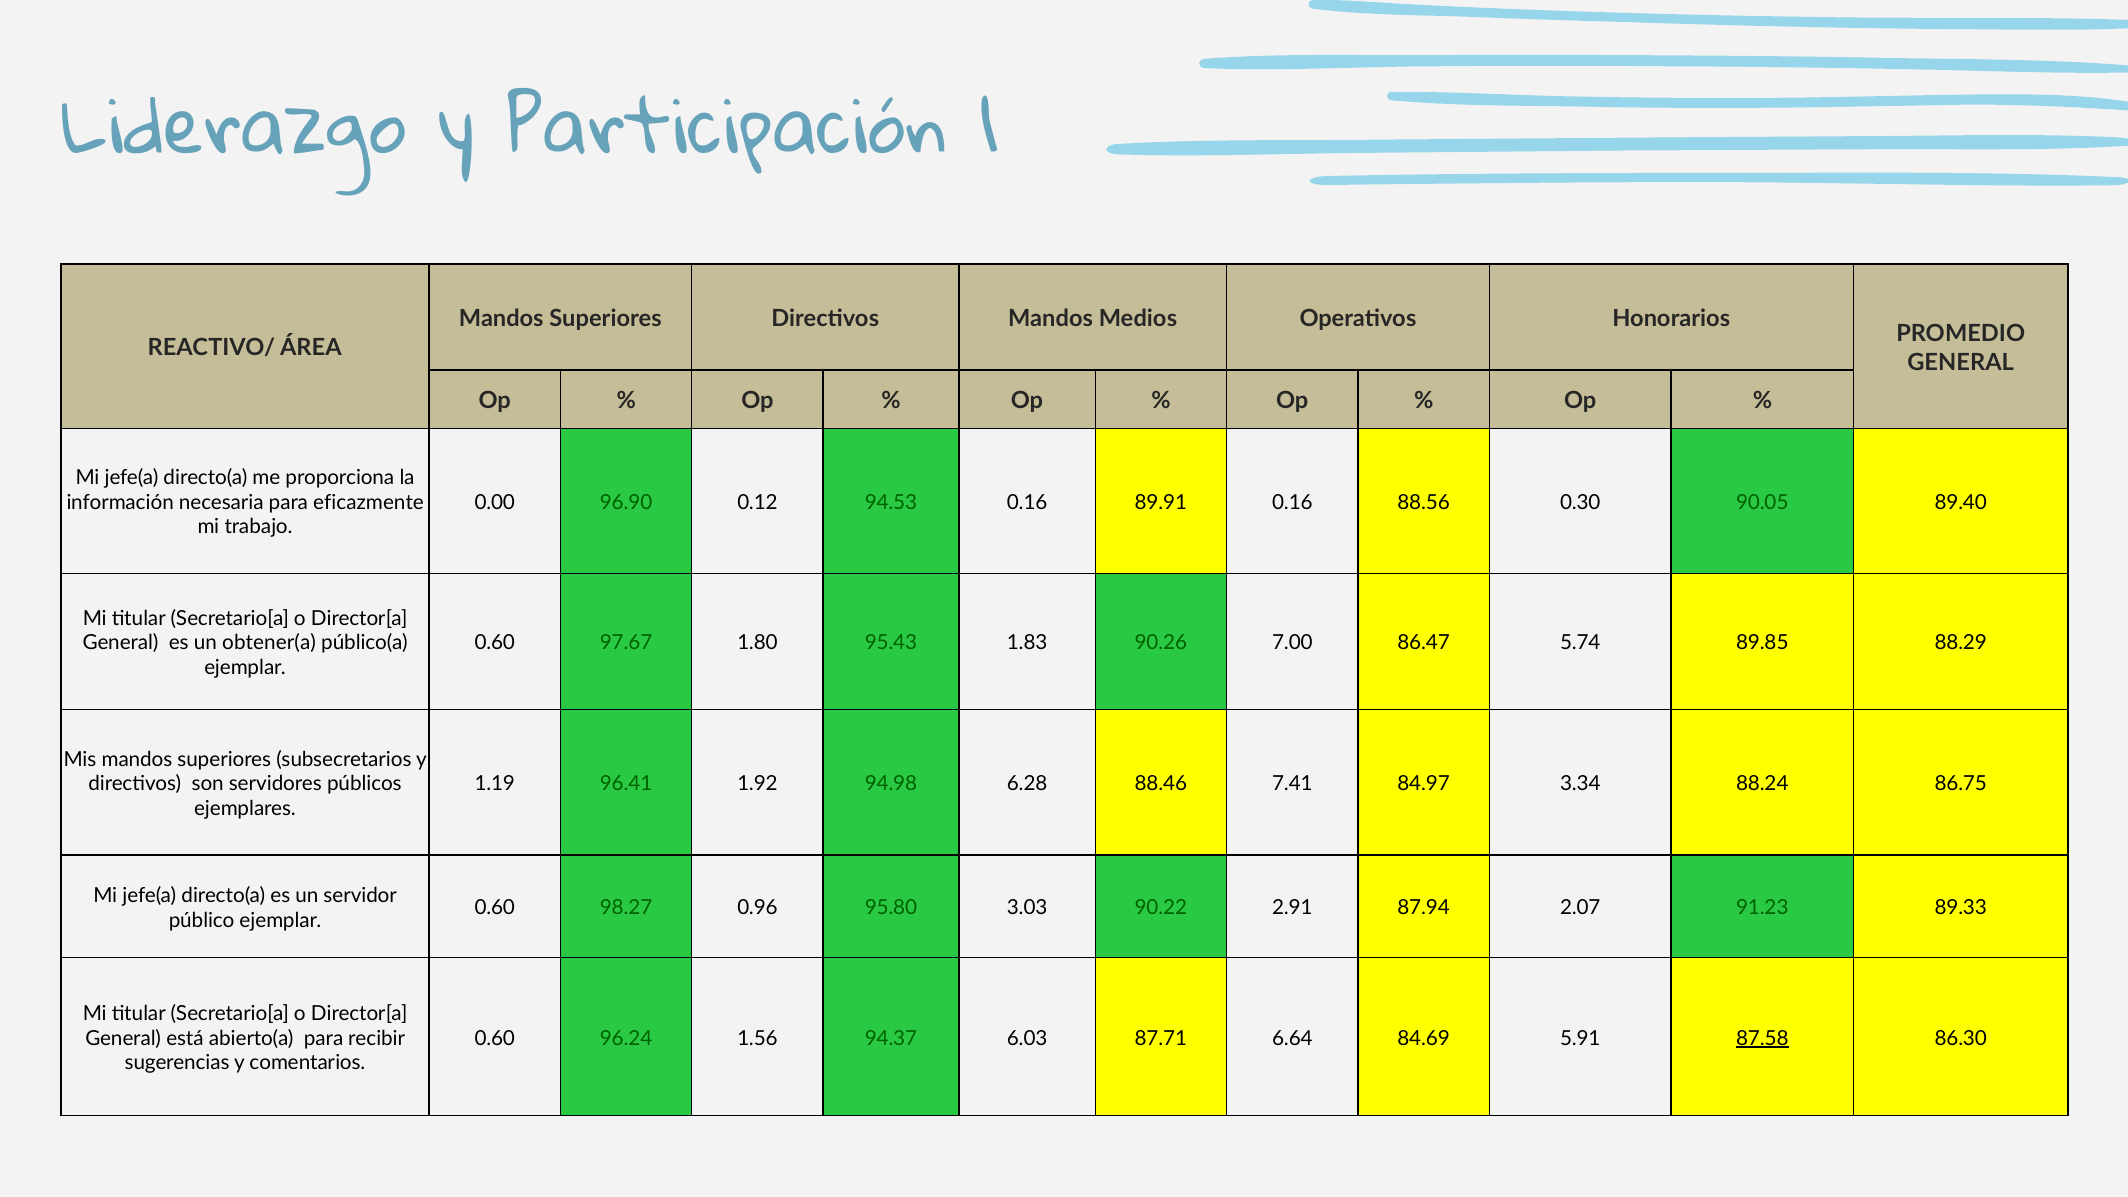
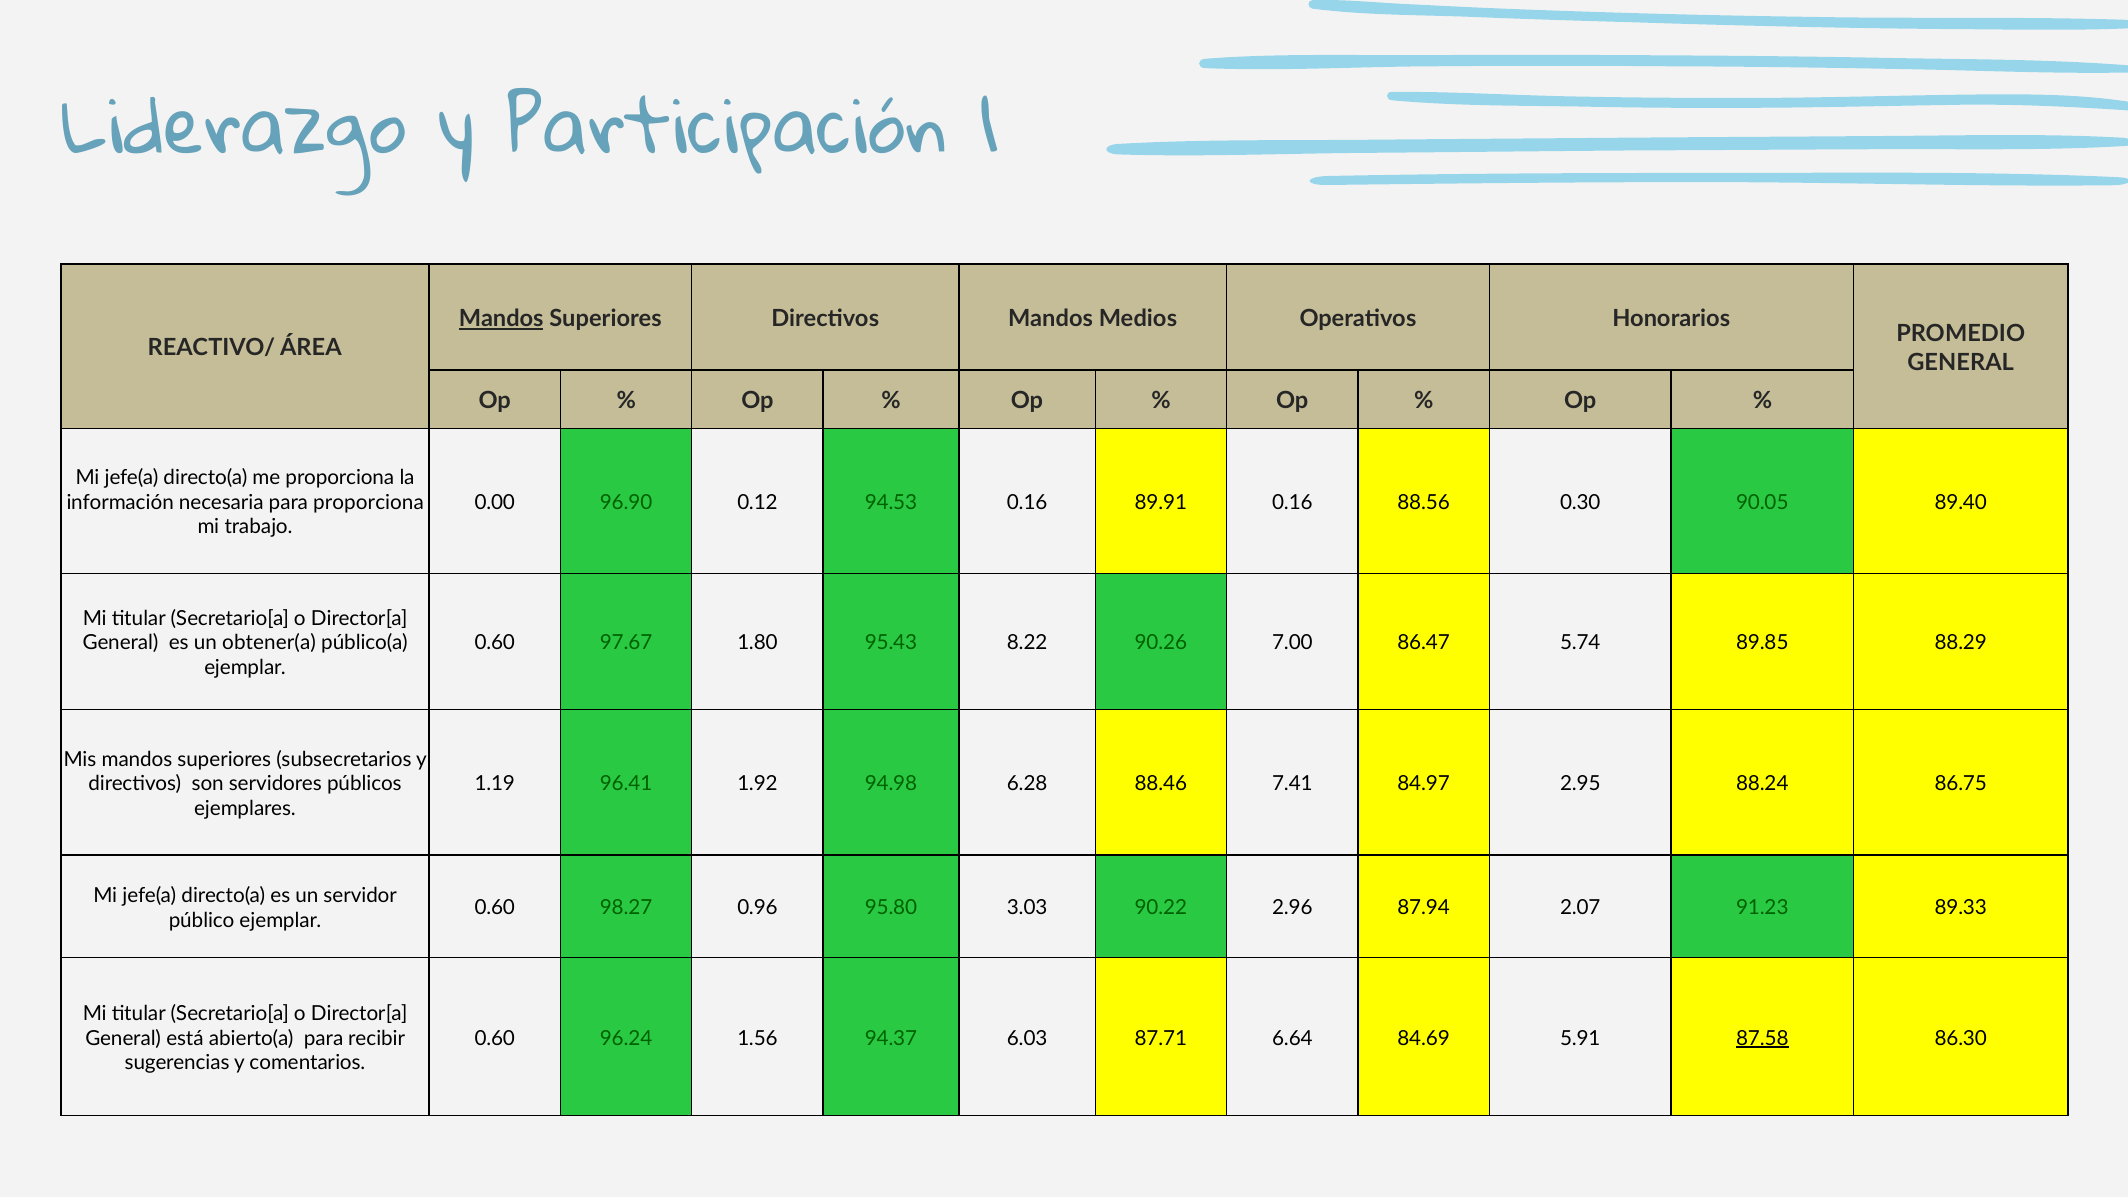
Mandos at (501, 319) underline: none -> present
para eficazmente: eficazmente -> proporciona
1.83: 1.83 -> 8.22
3.34: 3.34 -> 2.95
2.91: 2.91 -> 2.96
